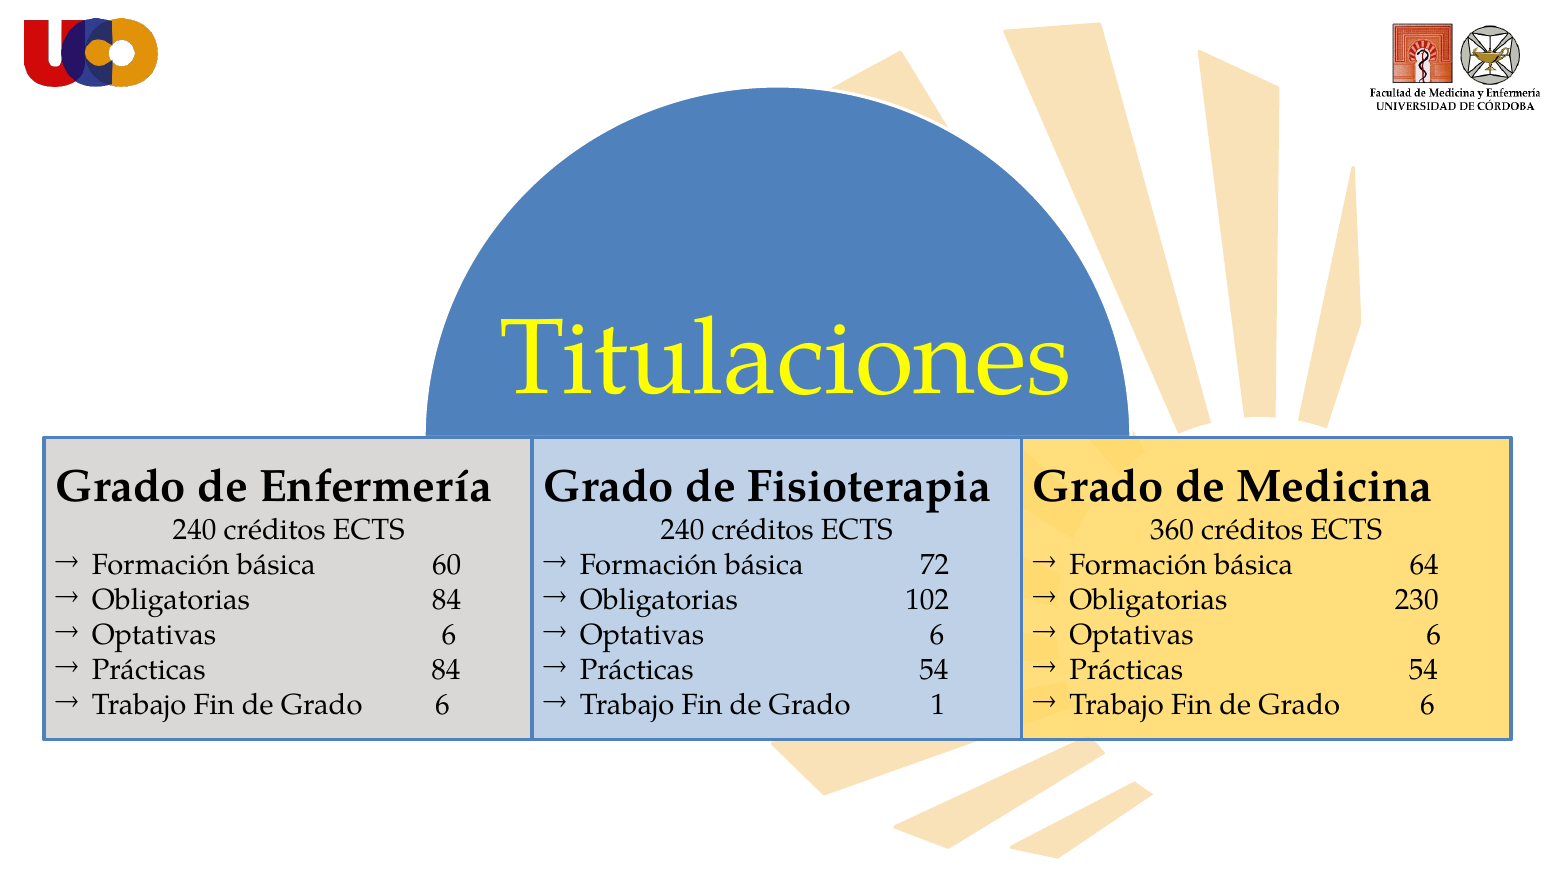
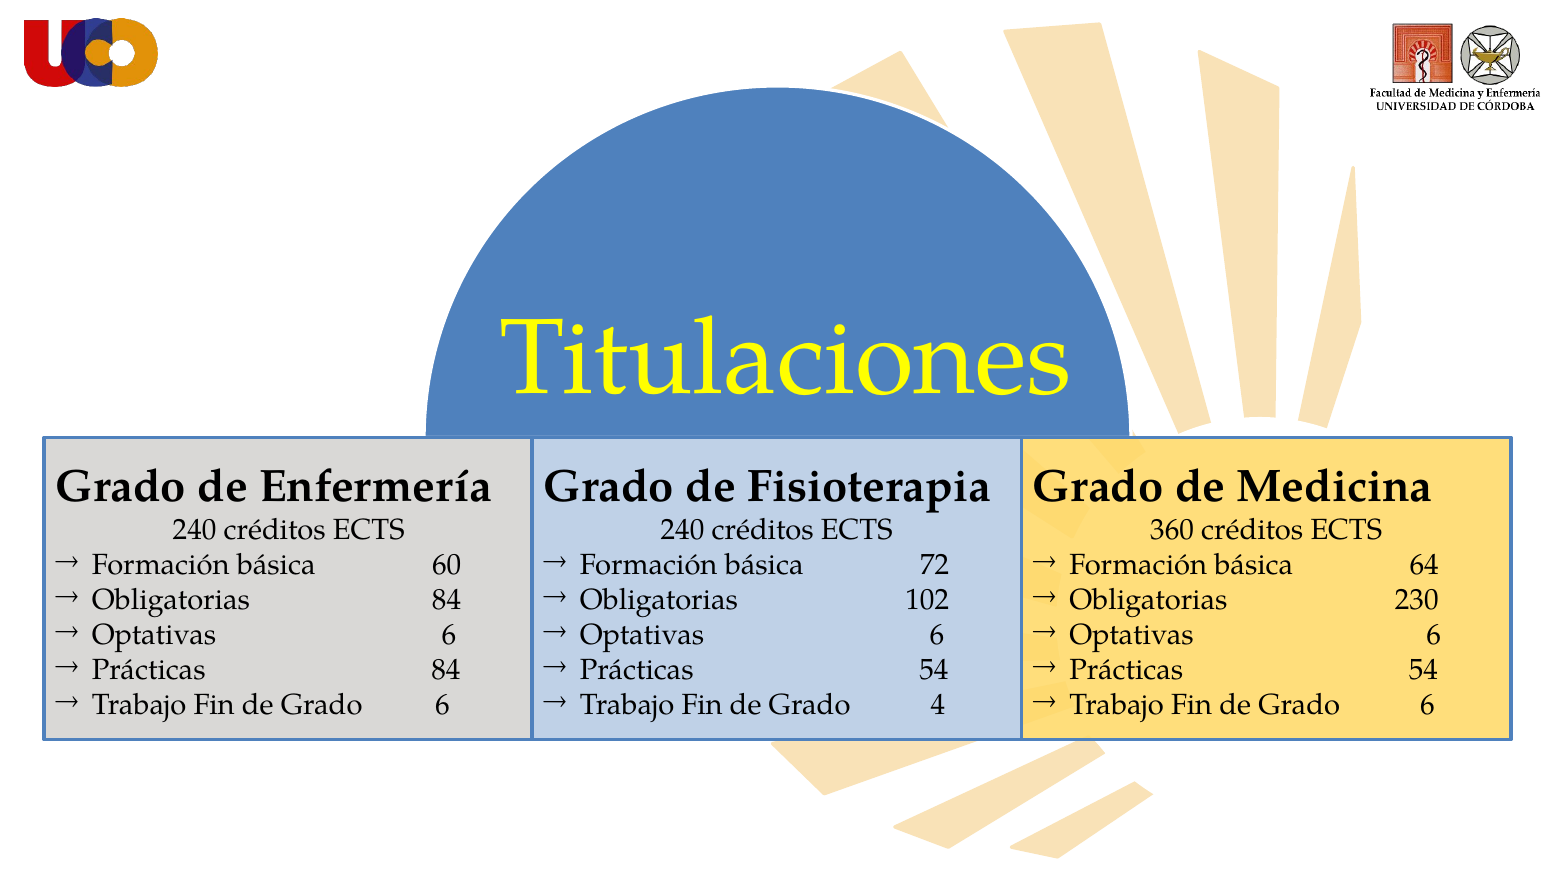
1: 1 -> 4
